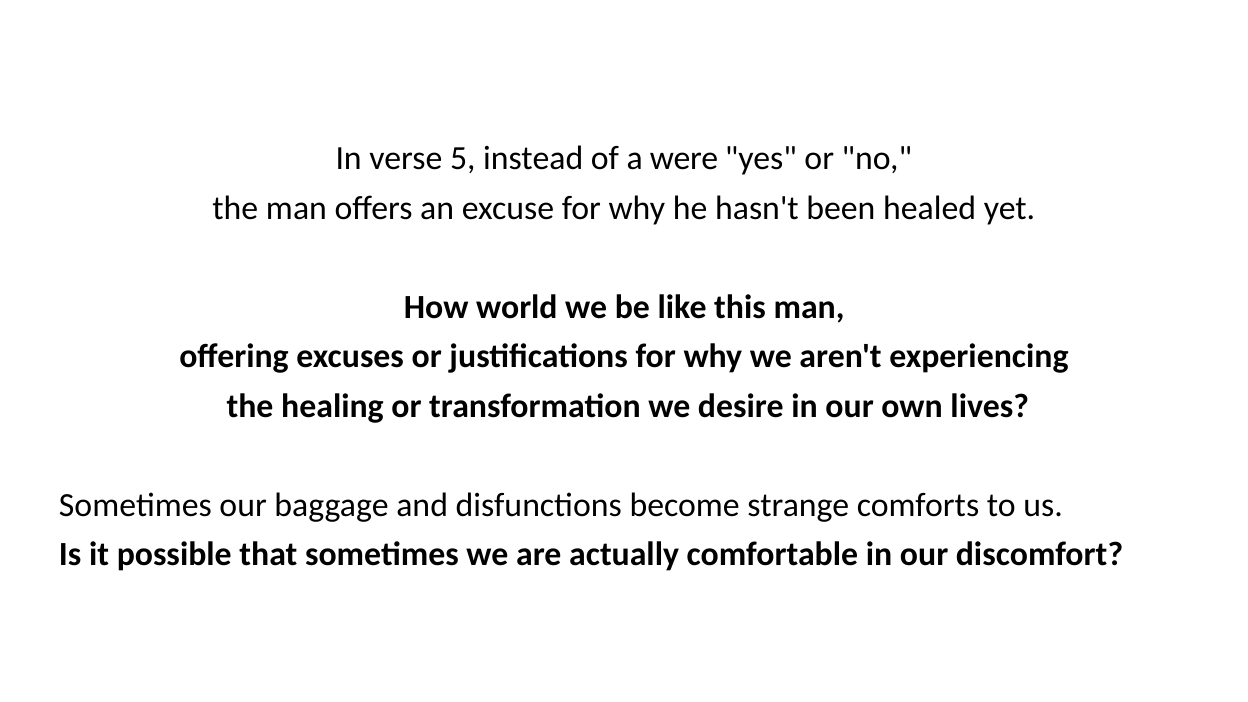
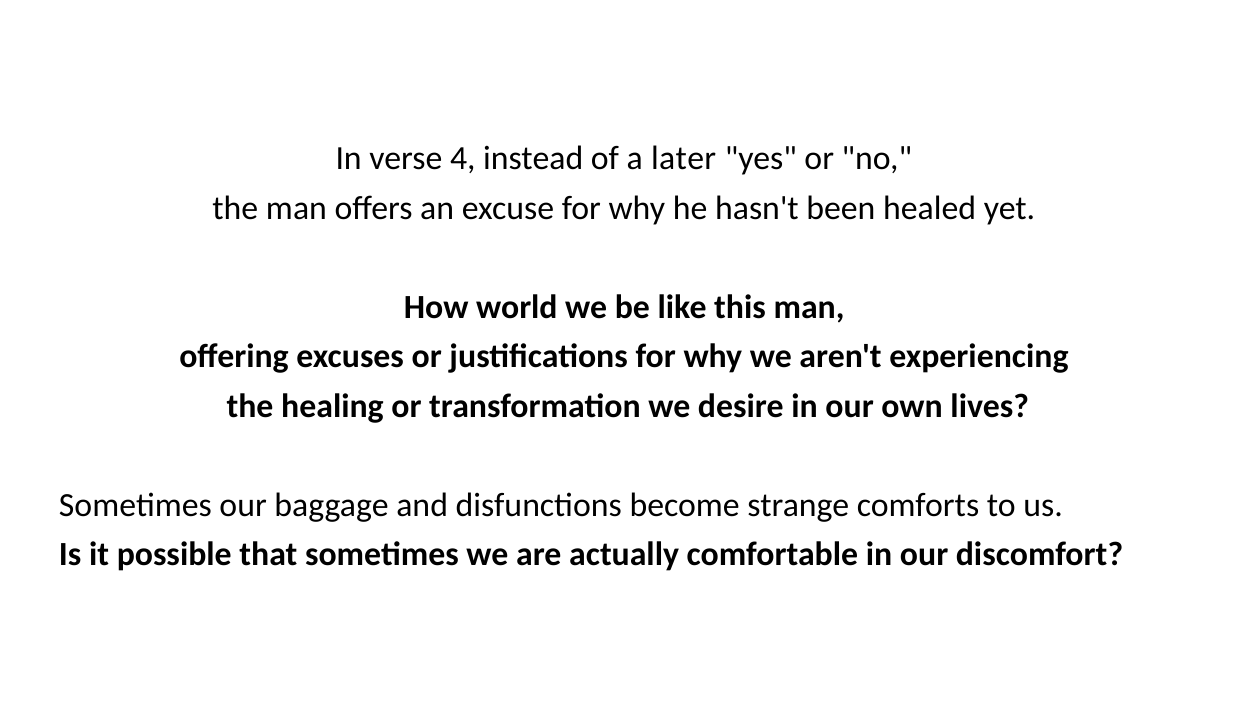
5: 5 -> 4
were: were -> later
